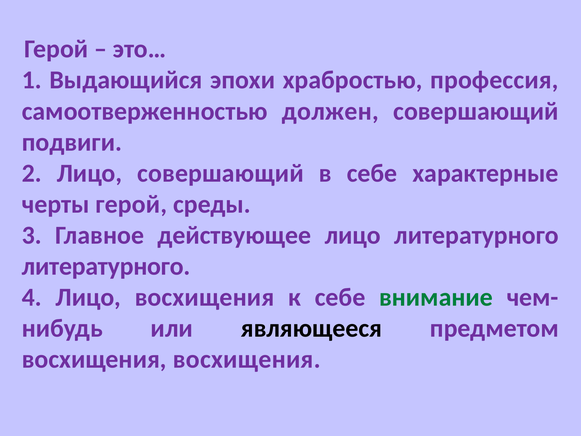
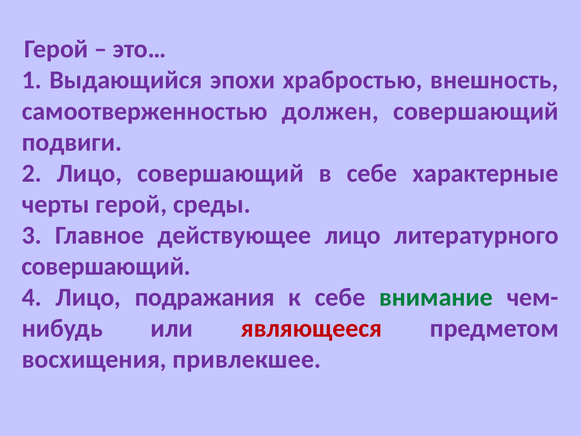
профессия: профессия -> внешность
литературного at (106, 266): литературного -> совершающий
Лицо восхищения: восхищения -> подражания
являющееся colour: black -> red
восхищения восхищения: восхищения -> привлекшее
